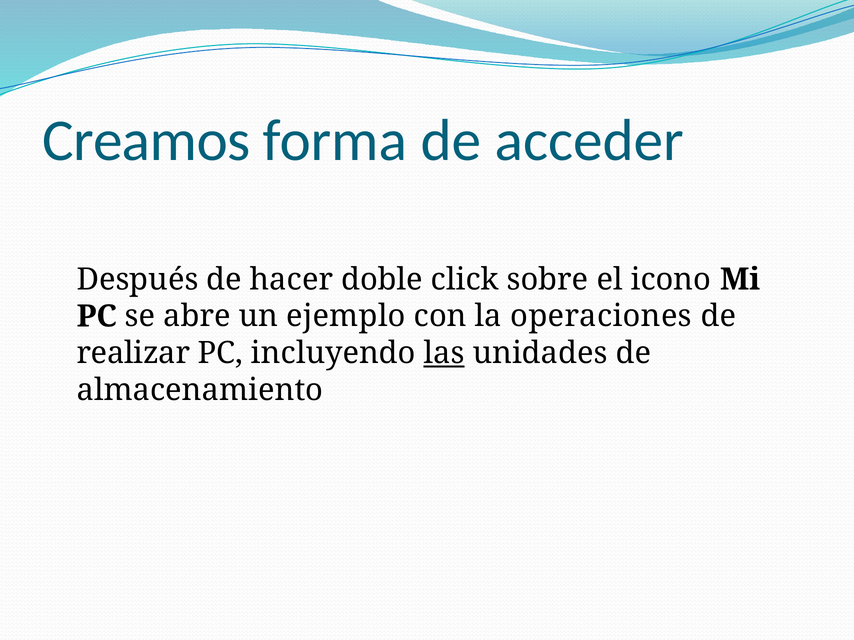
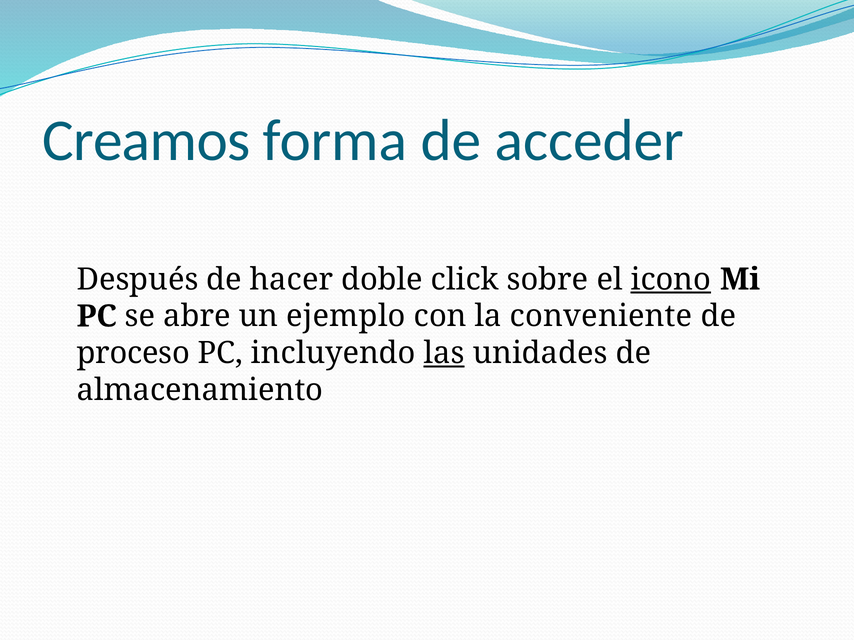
icono underline: none -> present
operaciones: operaciones -> conveniente
realizar: realizar -> proceso
